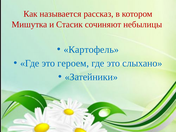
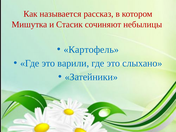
героем: героем -> варили
